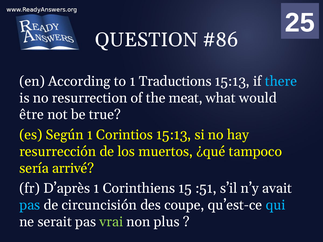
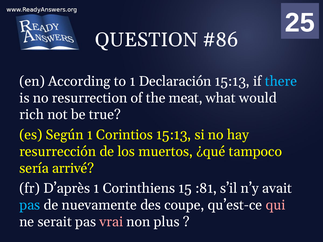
Traductions: Traductions -> Declaración
être: être -> rich
:51: :51 -> :81
circuncisión: circuncisión -> nuevamente
qui colour: light blue -> pink
vrai colour: light green -> pink
